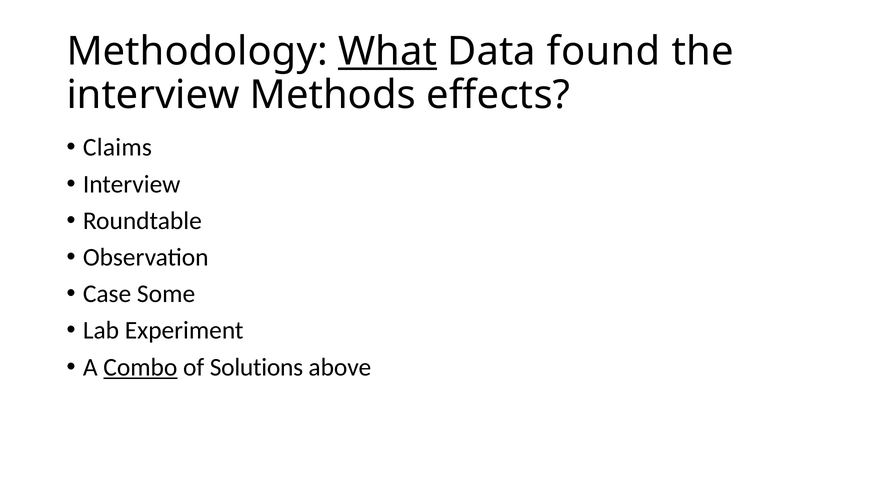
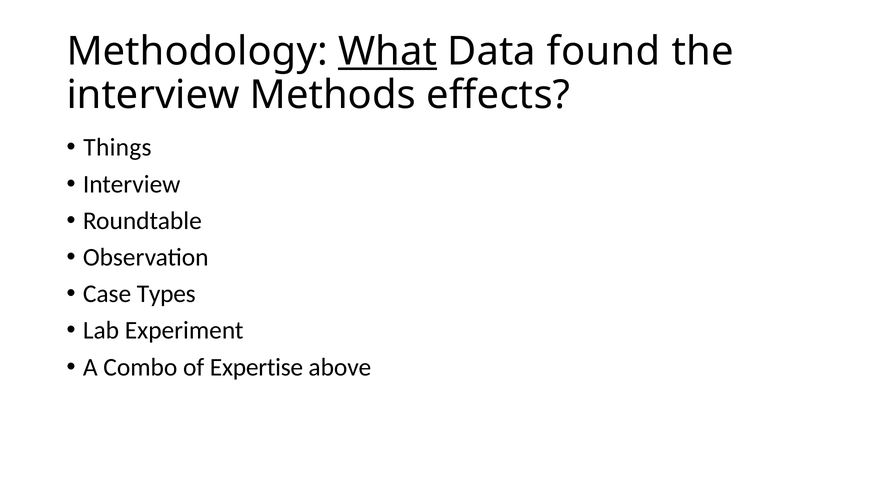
Claims: Claims -> Things
Some: Some -> Types
Combo underline: present -> none
Solutions: Solutions -> Expertise
